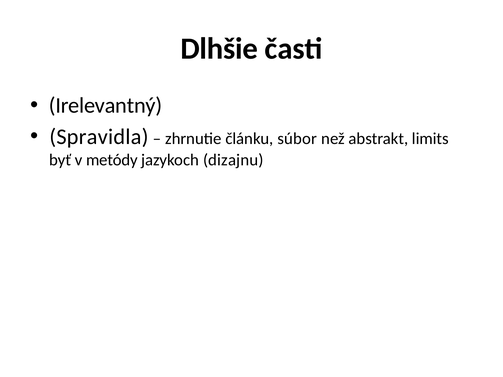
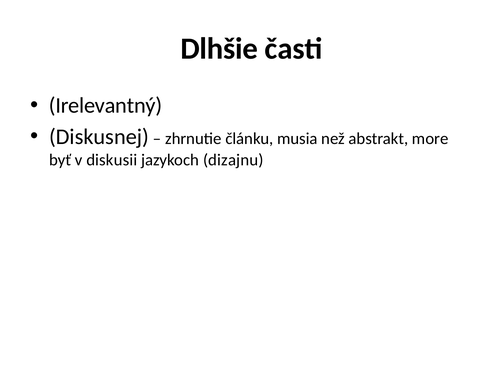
Spravidla: Spravidla -> Diskusnej
súbor: súbor -> musia
limits: limits -> more
metódy: metódy -> diskusii
